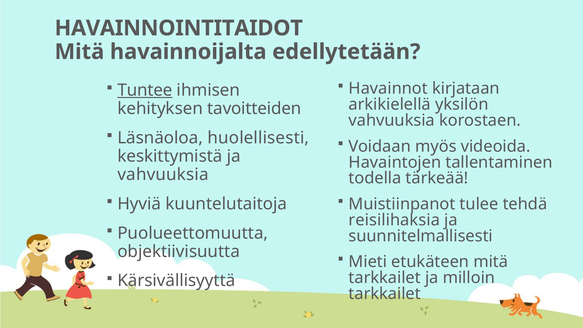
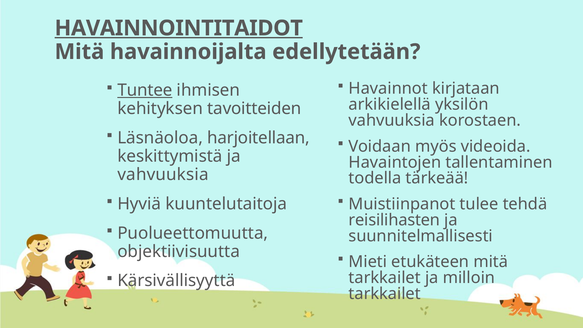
HAVAINNOINTITAIDOT underline: none -> present
huolellisesti: huolellisesti -> harjoitellaan
reisilihaksia: reisilihaksia -> reisilihasten
